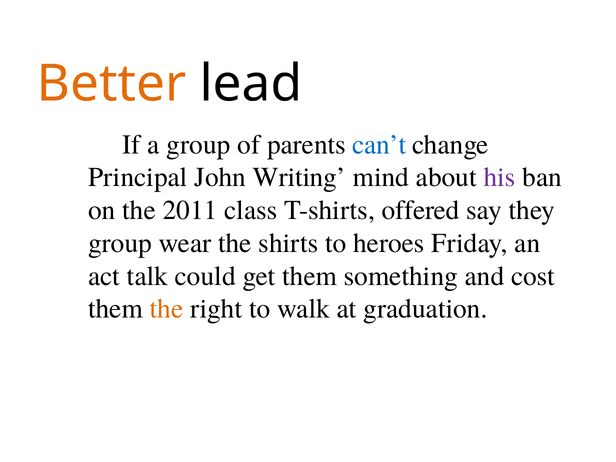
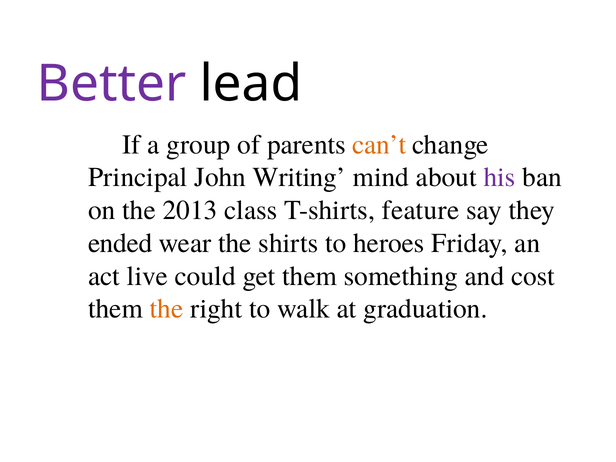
Better colour: orange -> purple
can’t colour: blue -> orange
2011: 2011 -> 2013
offered: offered -> feature
group at (120, 243): group -> ended
talk: talk -> live
